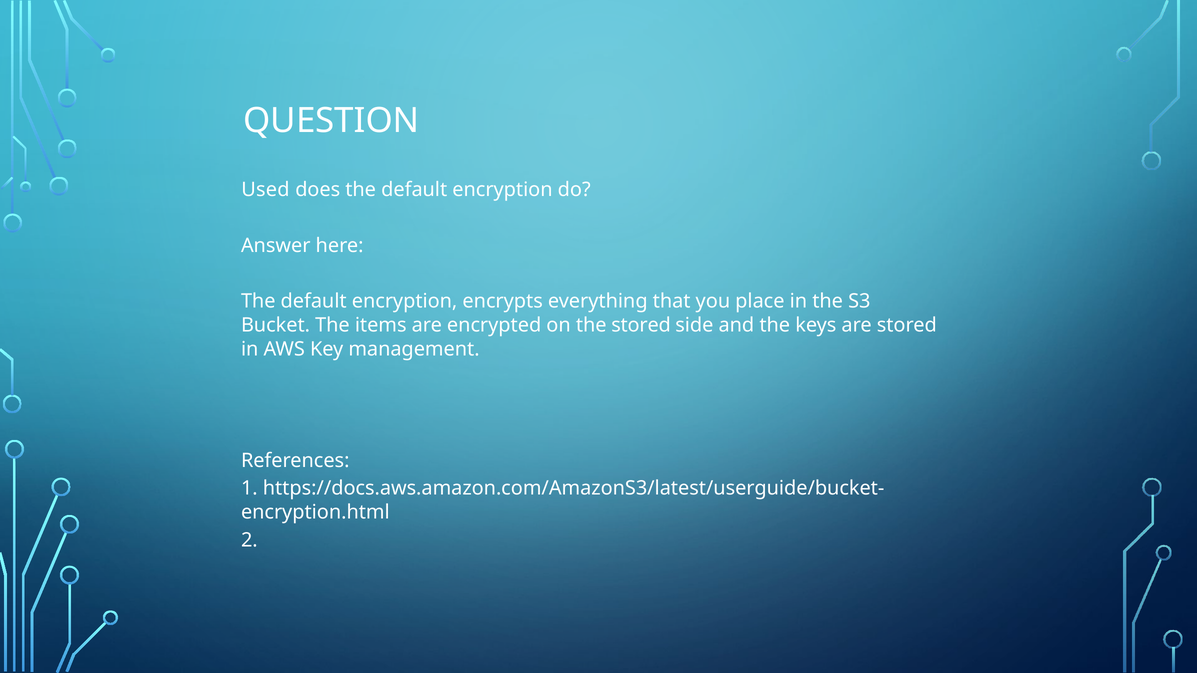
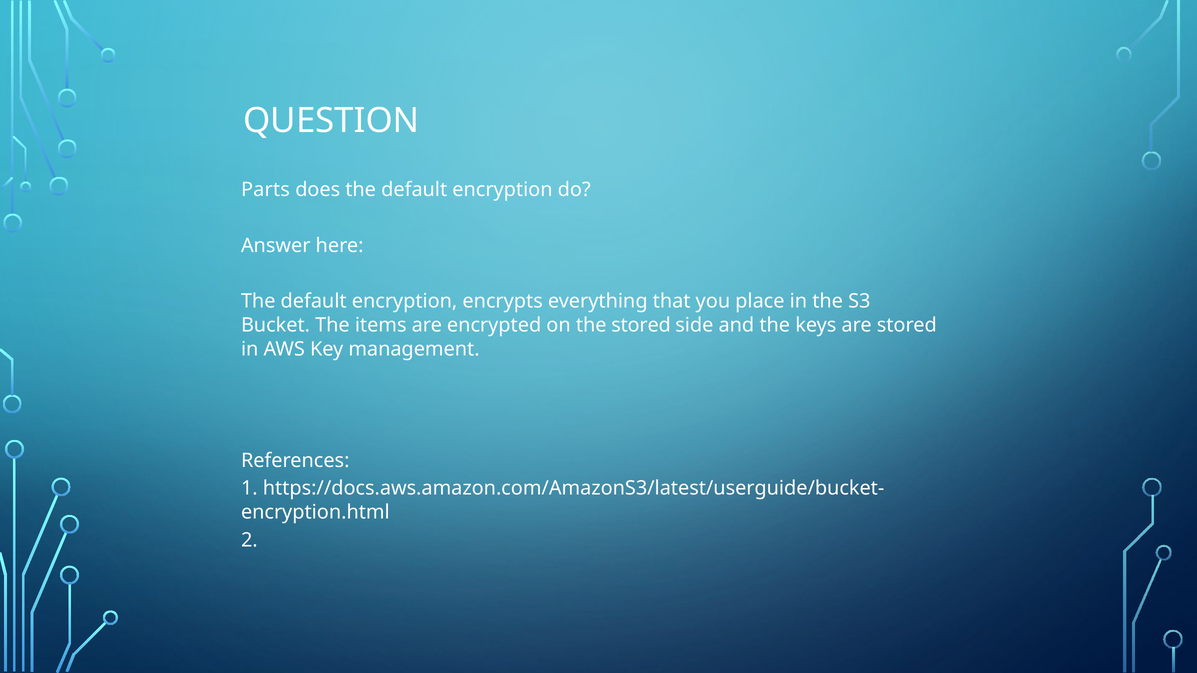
Used: Used -> Parts
